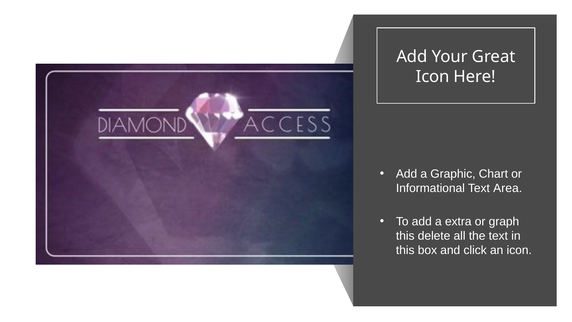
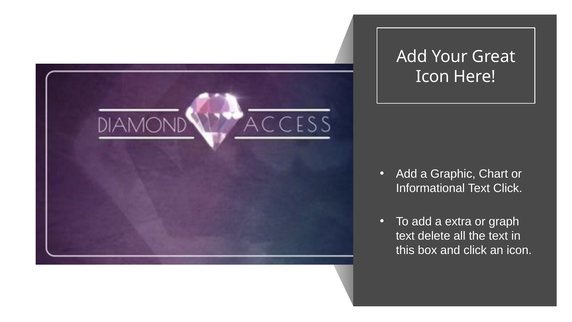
Text Area: Area -> Click
this at (405, 236): this -> text
